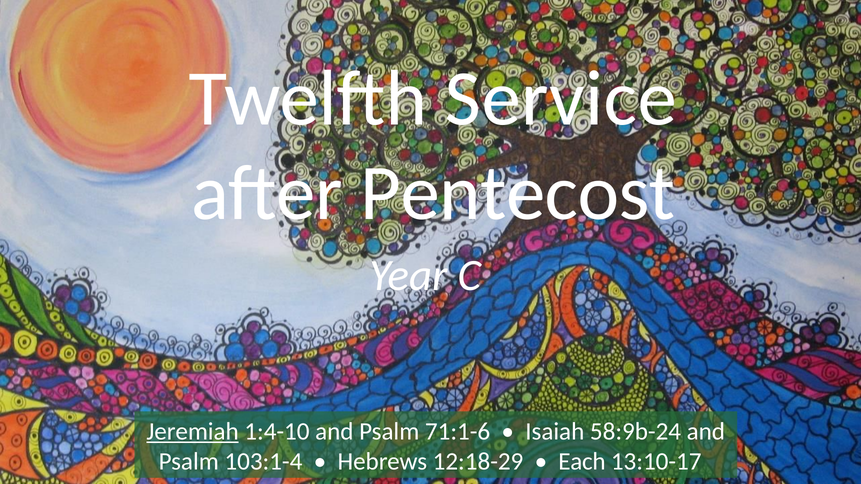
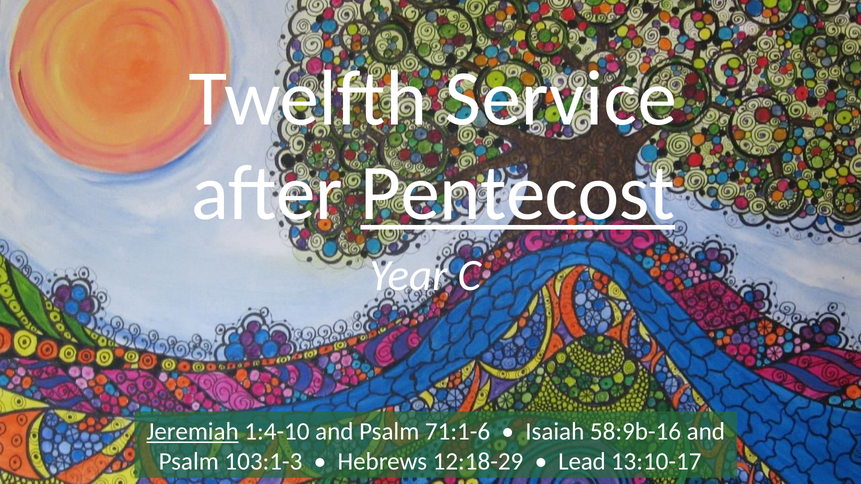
Pentecost underline: none -> present
58:9b-24: 58:9b-24 -> 58:9b-16
103:1-4: 103:1-4 -> 103:1-3
Each: Each -> Lead
